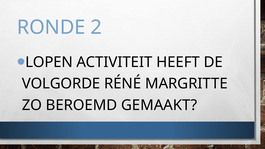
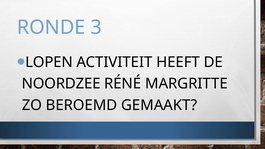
2: 2 -> 3
VOLGORDE: VOLGORDE -> NOORDZEE
